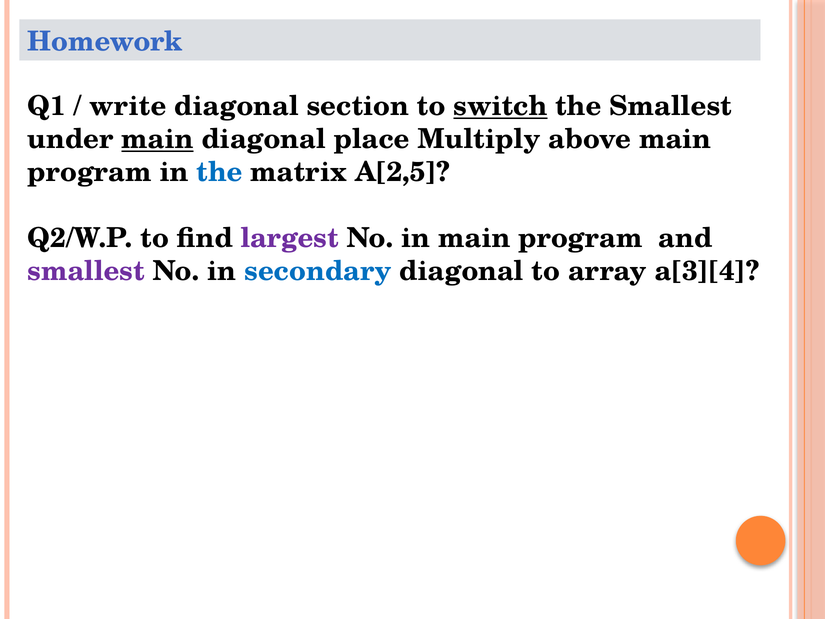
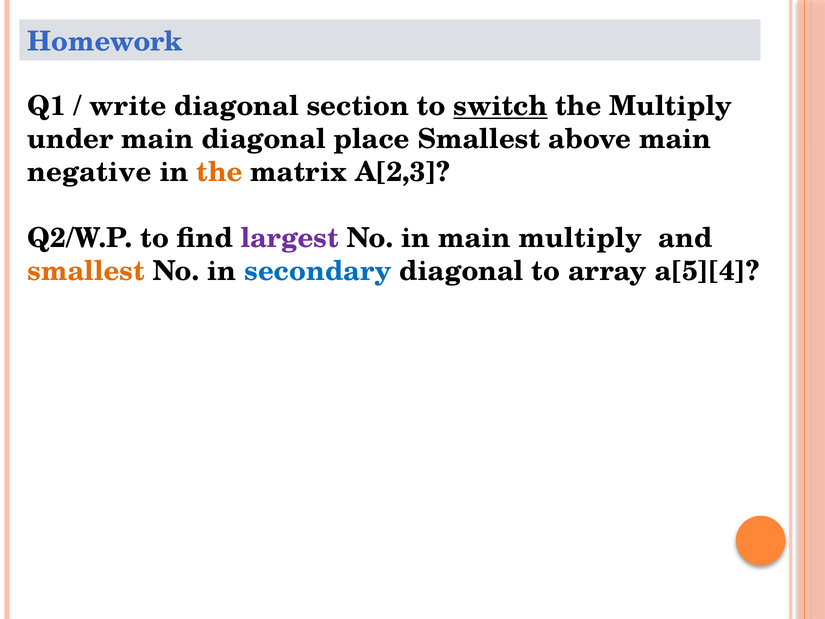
the Smallest: Smallest -> Multiply
main at (158, 139) underline: present -> none
place Multiply: Multiply -> Smallest
program at (90, 172): program -> negative
the at (220, 172) colour: blue -> orange
A[2,5: A[2,5 -> A[2,3
in main program: program -> multiply
smallest at (86, 271) colour: purple -> orange
a[3][4: a[3][4 -> a[5][4
